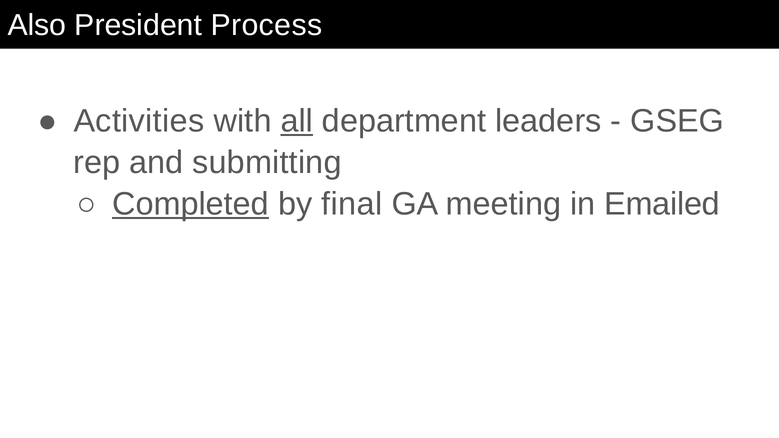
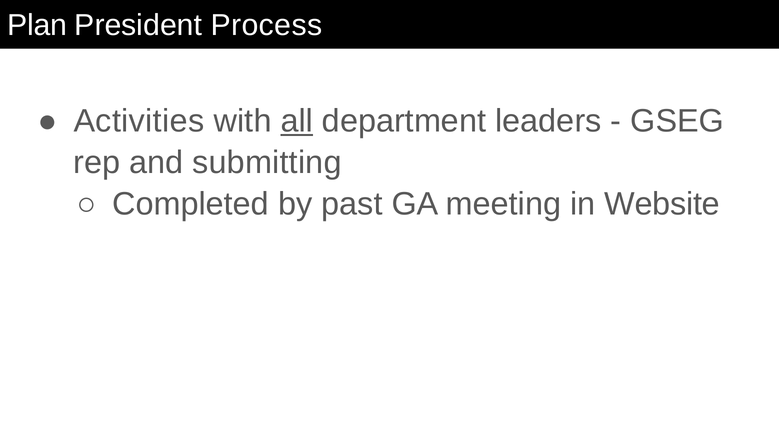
Also: Also -> Plan
Completed underline: present -> none
final: final -> past
Emailed: Emailed -> Website
